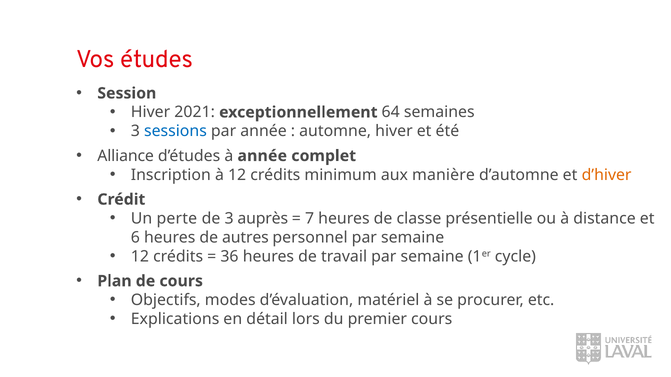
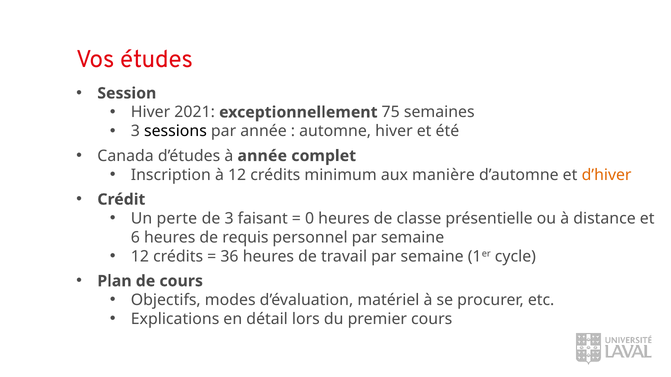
64: 64 -> 75
sessions colour: blue -> black
Alliance: Alliance -> Canada
auprès: auprès -> faisant
7: 7 -> 0
autres: autres -> requis
